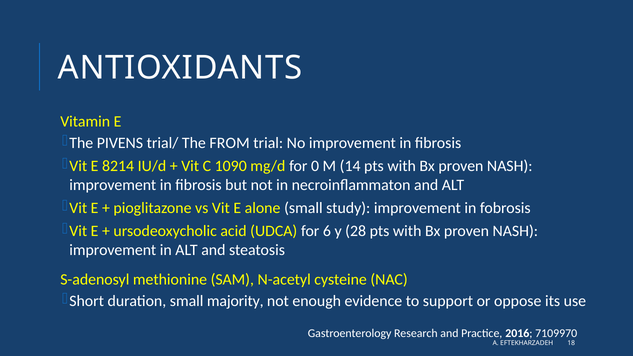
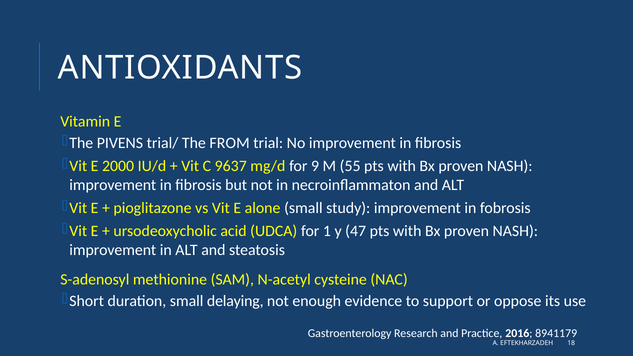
8214: 8214 -> 2000
1090: 1090 -> 9637
0: 0 -> 9
14: 14 -> 55
6: 6 -> 1
28: 28 -> 47
majority: majority -> delaying
7109970: 7109970 -> 8941179
